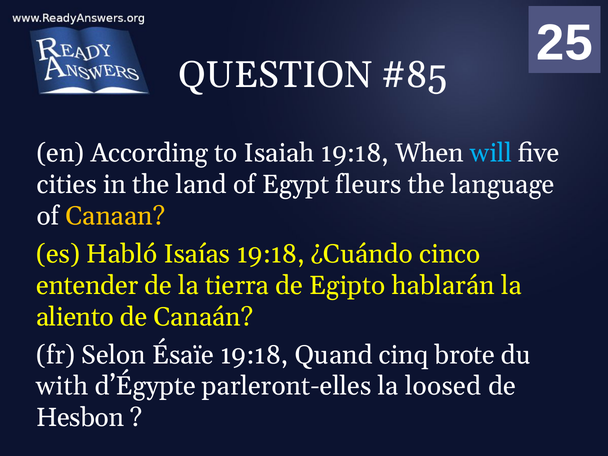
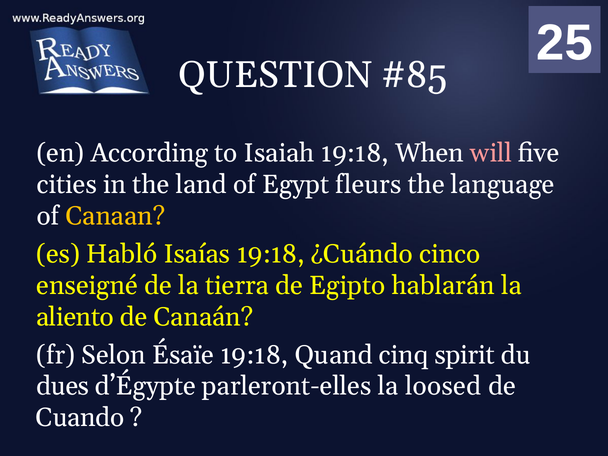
will colour: light blue -> pink
entender: entender -> enseigné
brote: brote -> spirit
with: with -> dues
Hesbon: Hesbon -> Cuando
